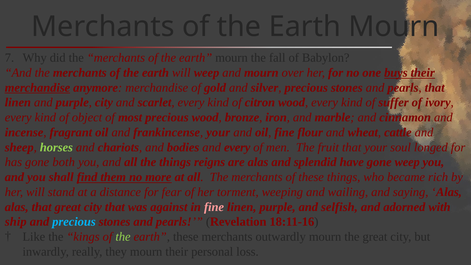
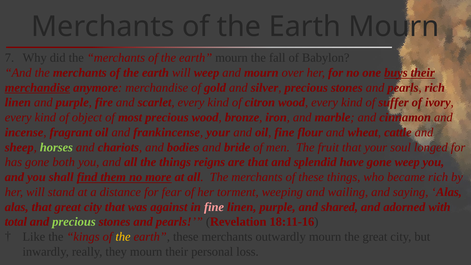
pearls that: that -> rich
purple city: city -> fire
and every: every -> bride
are alas: alas -> that
selfish: selfish -> shared
ship: ship -> total
precious at (74, 222) colour: light blue -> light green
the at (123, 237) colour: light green -> yellow
